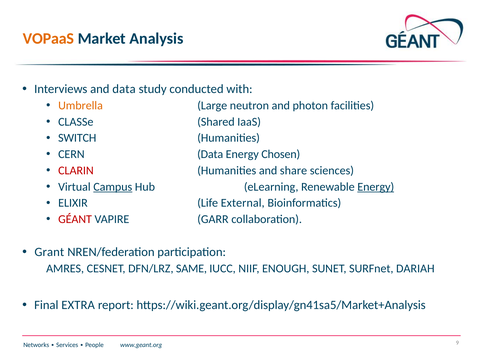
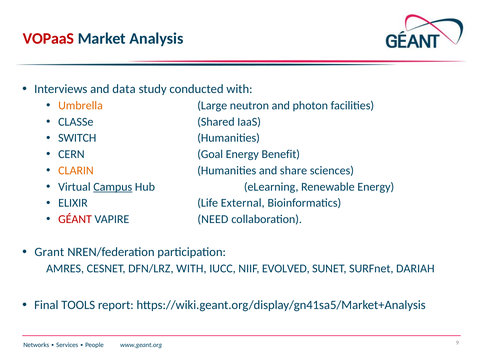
VOPaaS colour: orange -> red
CERN Data: Data -> Goal
Chosen: Chosen -> Benefit
CLARIN colour: red -> orange
Energy at (376, 187) underline: present -> none
GARR: GARR -> NEED
DFN/LRZ SAME: SAME -> WITH
ENOUGH: ENOUGH -> EVOLVED
EXTRA: EXTRA -> TOOLS
